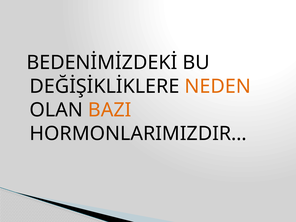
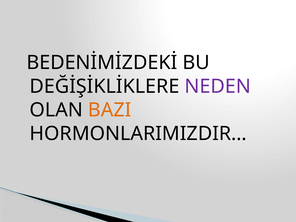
NEDEN colour: orange -> purple
